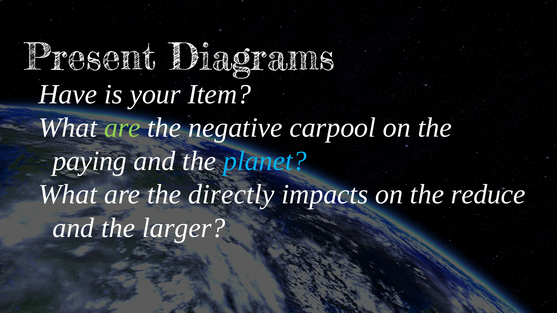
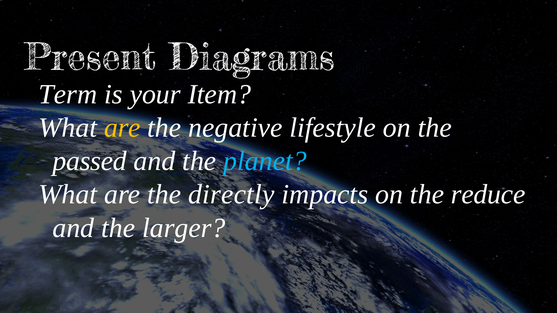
Have: Have -> Term
are at (122, 128) colour: light green -> yellow
carpool: carpool -> lifestyle
paying: paying -> passed
